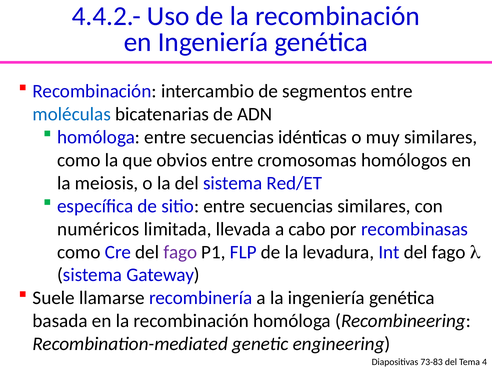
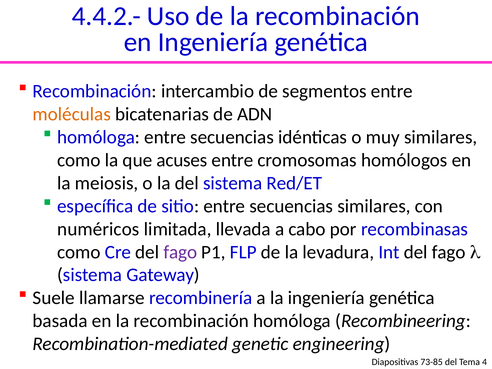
moléculas colour: blue -> orange
obvios: obvios -> acuses
73-83: 73-83 -> 73-85
